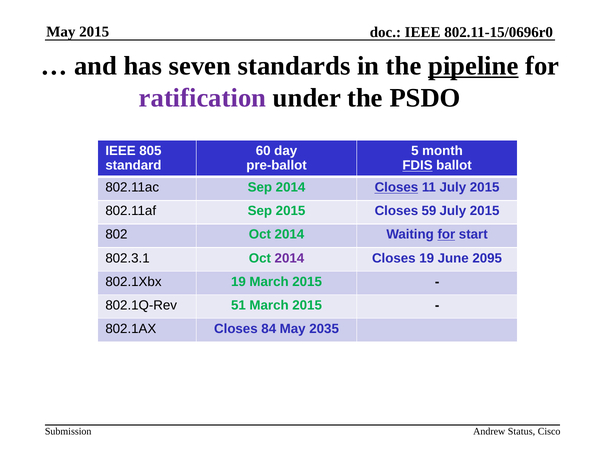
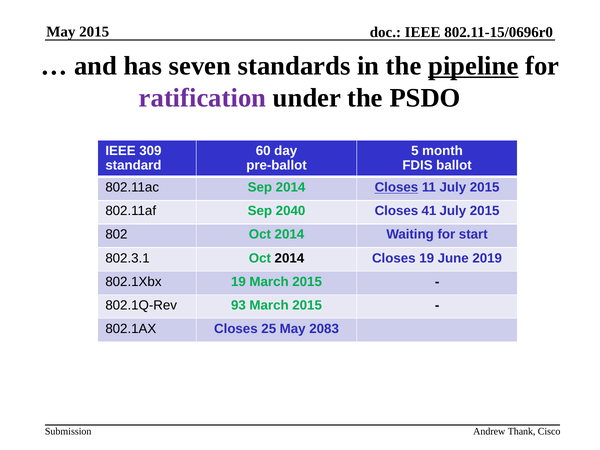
805: 805 -> 309
FDIS underline: present -> none
Sep 2015: 2015 -> 2040
59: 59 -> 41
for at (446, 235) underline: present -> none
2014 at (289, 258) colour: purple -> black
2095: 2095 -> 2019
51: 51 -> 93
84: 84 -> 25
2035: 2035 -> 2083
Status: Status -> Thank
